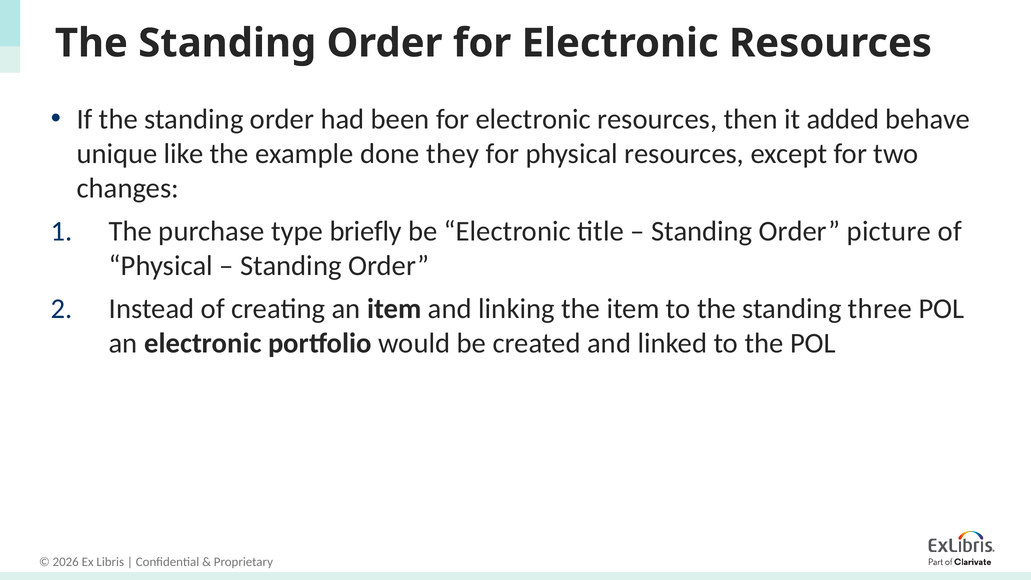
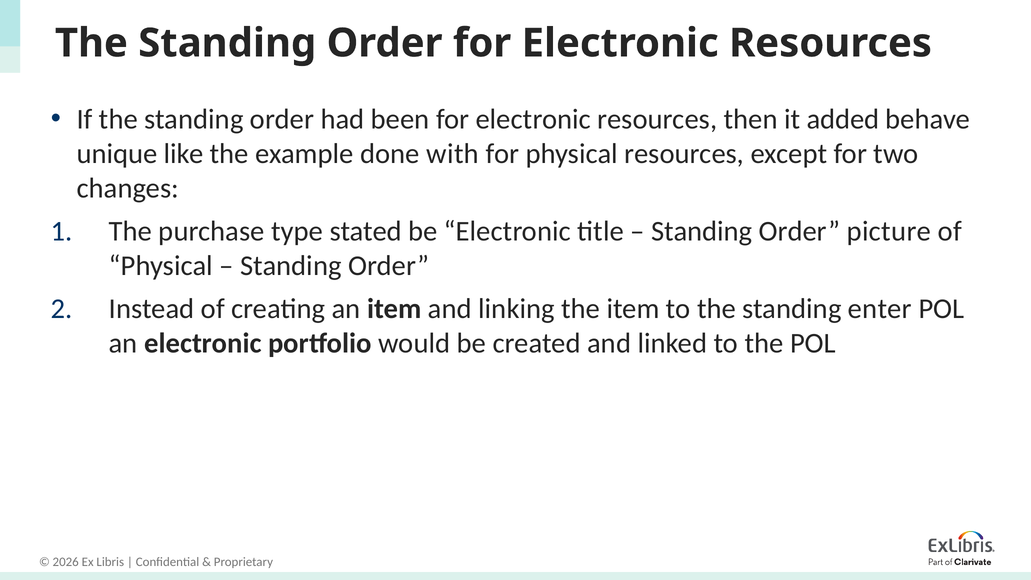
they: they -> with
briefly: briefly -> stated
three: three -> enter
